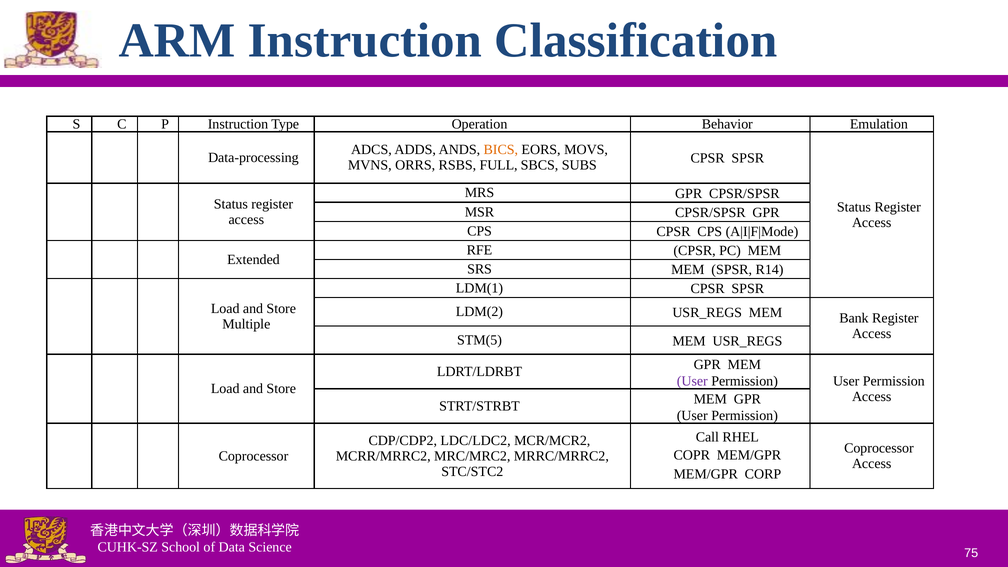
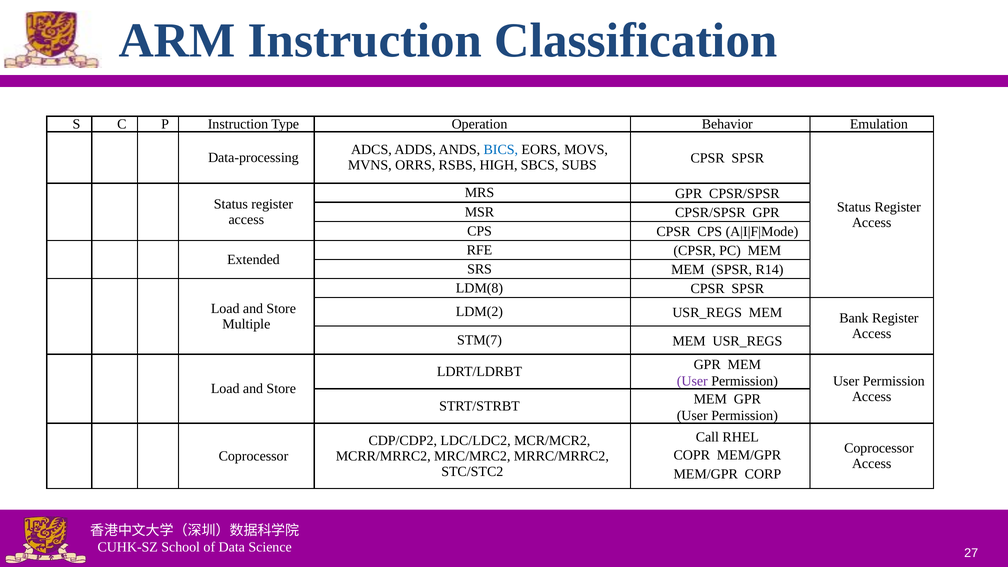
BICS colour: orange -> blue
FULL: FULL -> HIGH
LDM(1: LDM(1 -> LDM(8
STM(5: STM(5 -> STM(7
75: 75 -> 27
